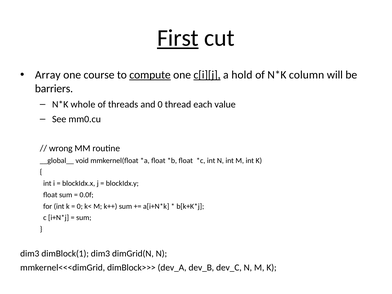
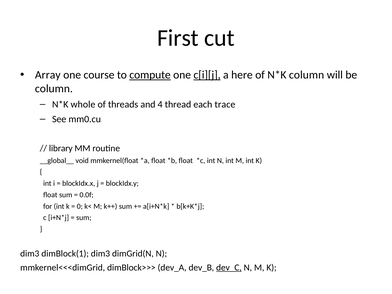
First underline: present -> none
hold: hold -> here
barriers at (54, 89): barriers -> column
and 0: 0 -> 4
value: value -> trace
wrong: wrong -> library
dev_C underline: none -> present
